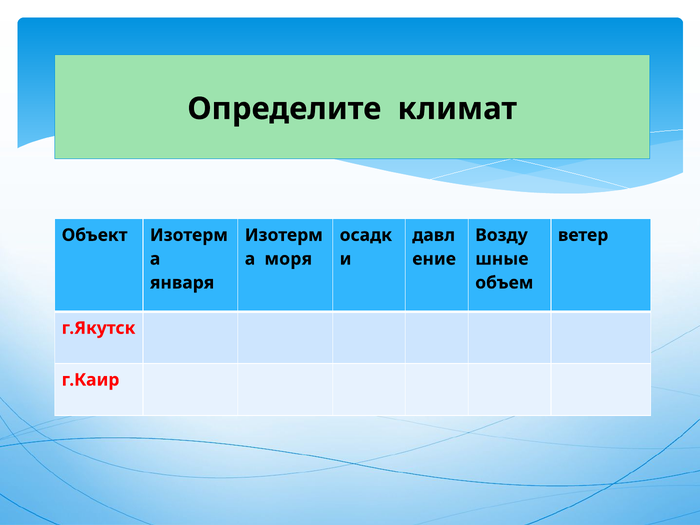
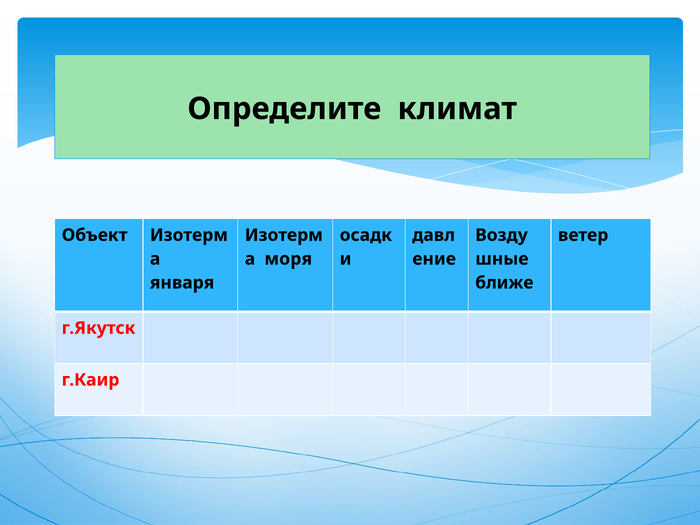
объем: объем -> ближе
